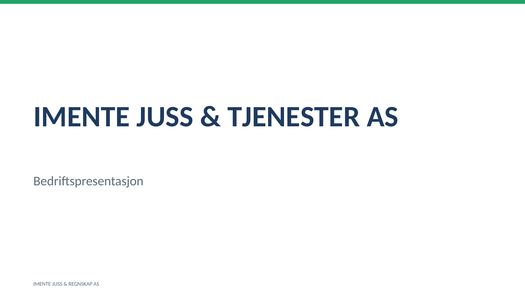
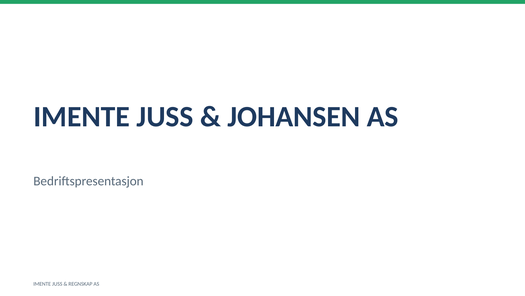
TJENESTER: TJENESTER -> JOHANSEN
